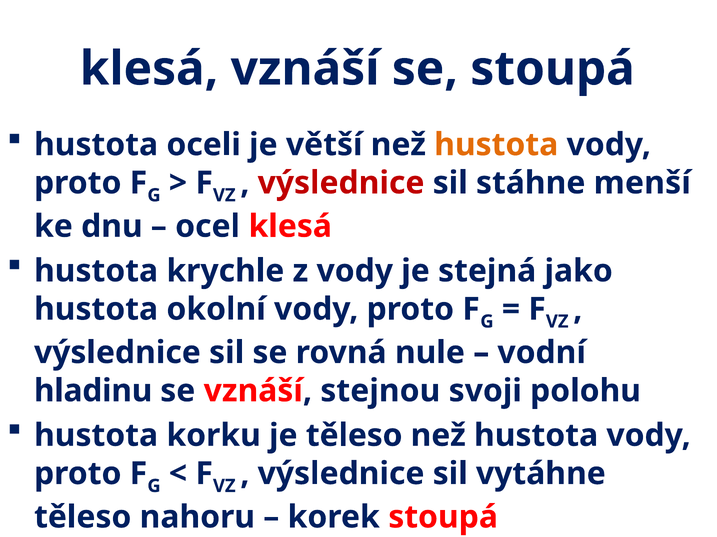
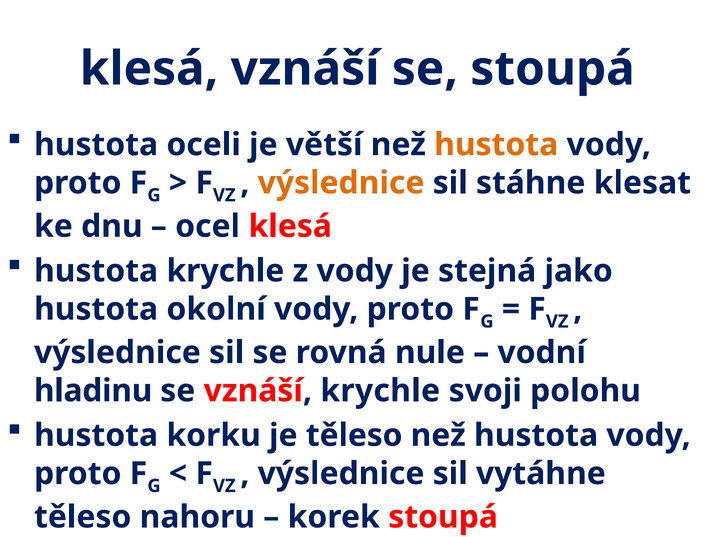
výslednice at (341, 183) colour: red -> orange
menší: menší -> klesat
vznáší stejnou: stejnou -> krychle
